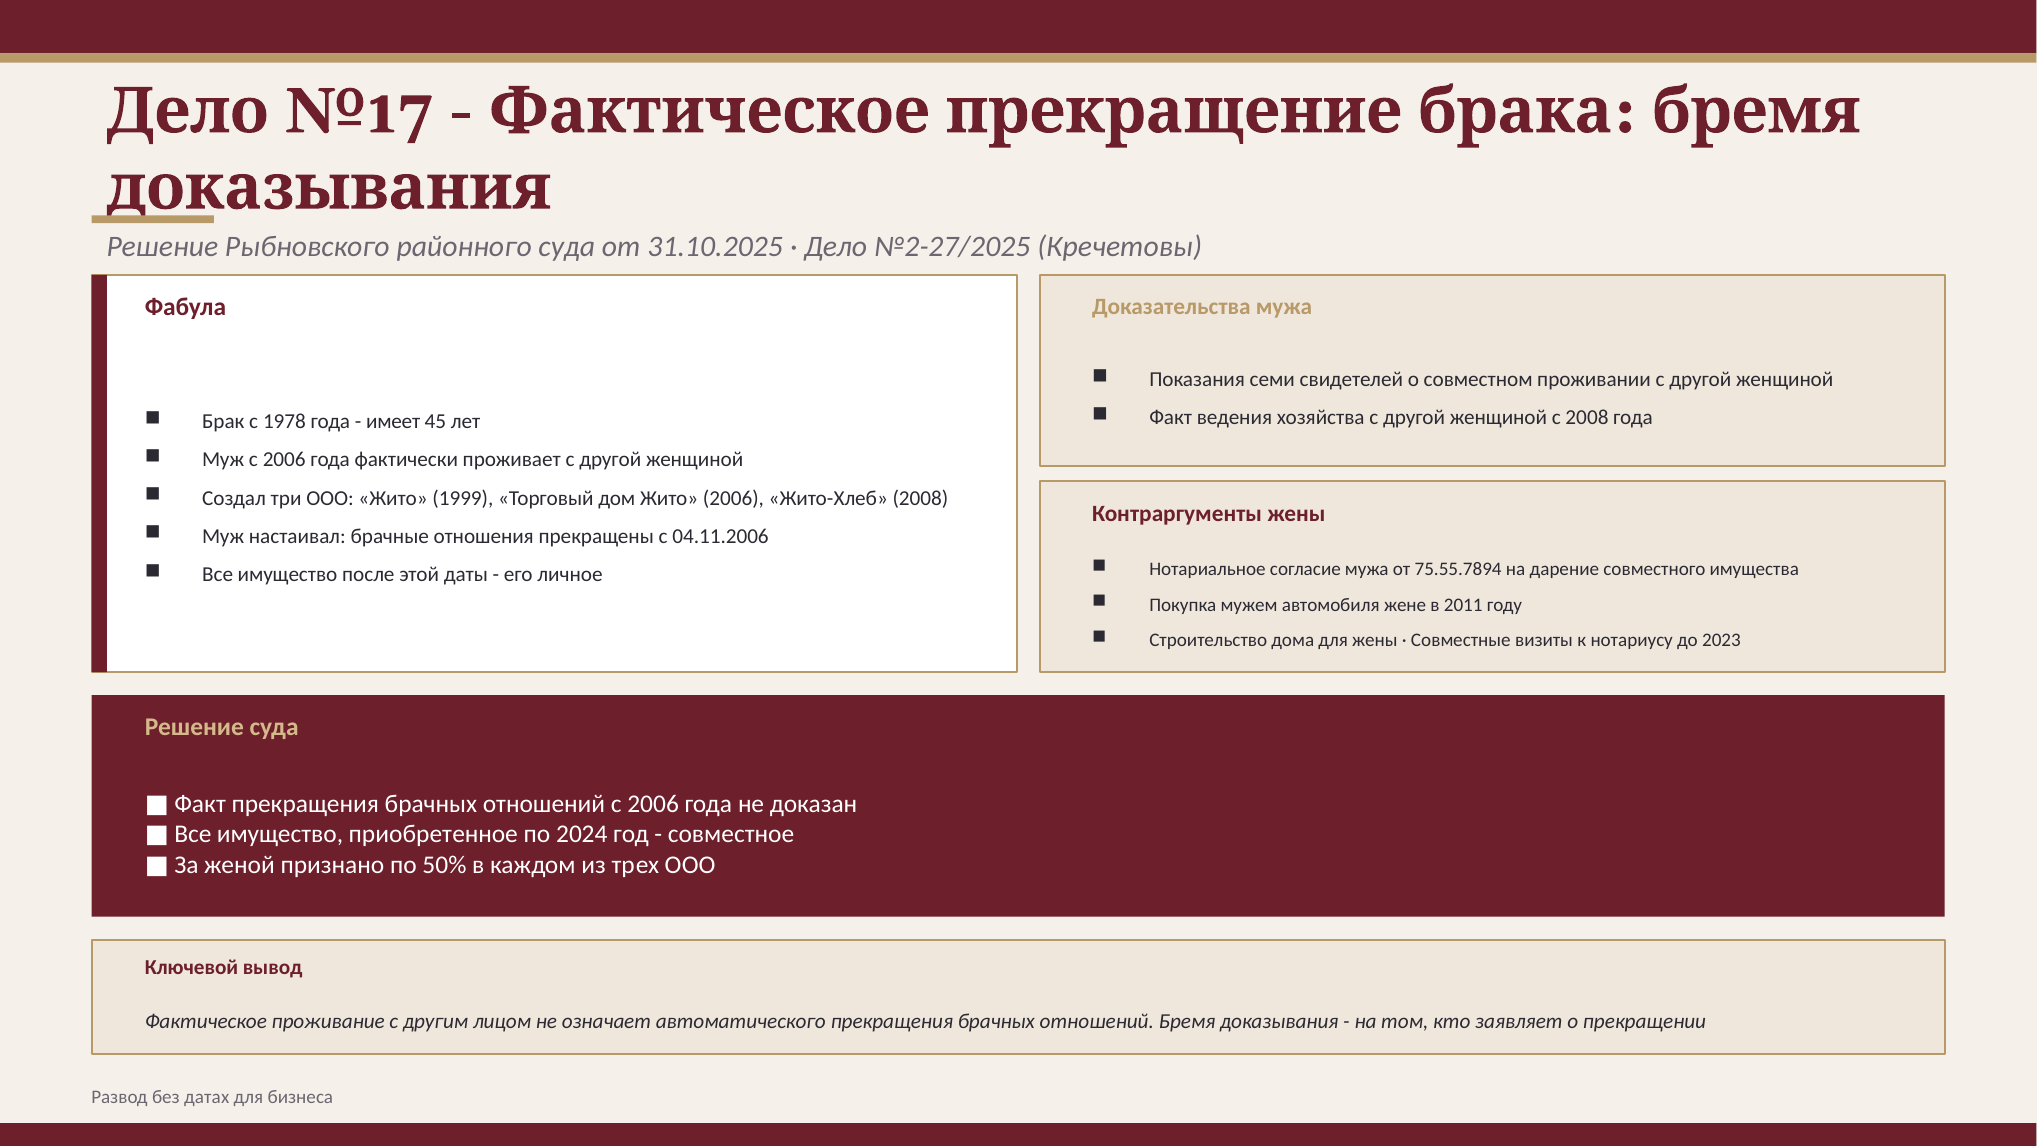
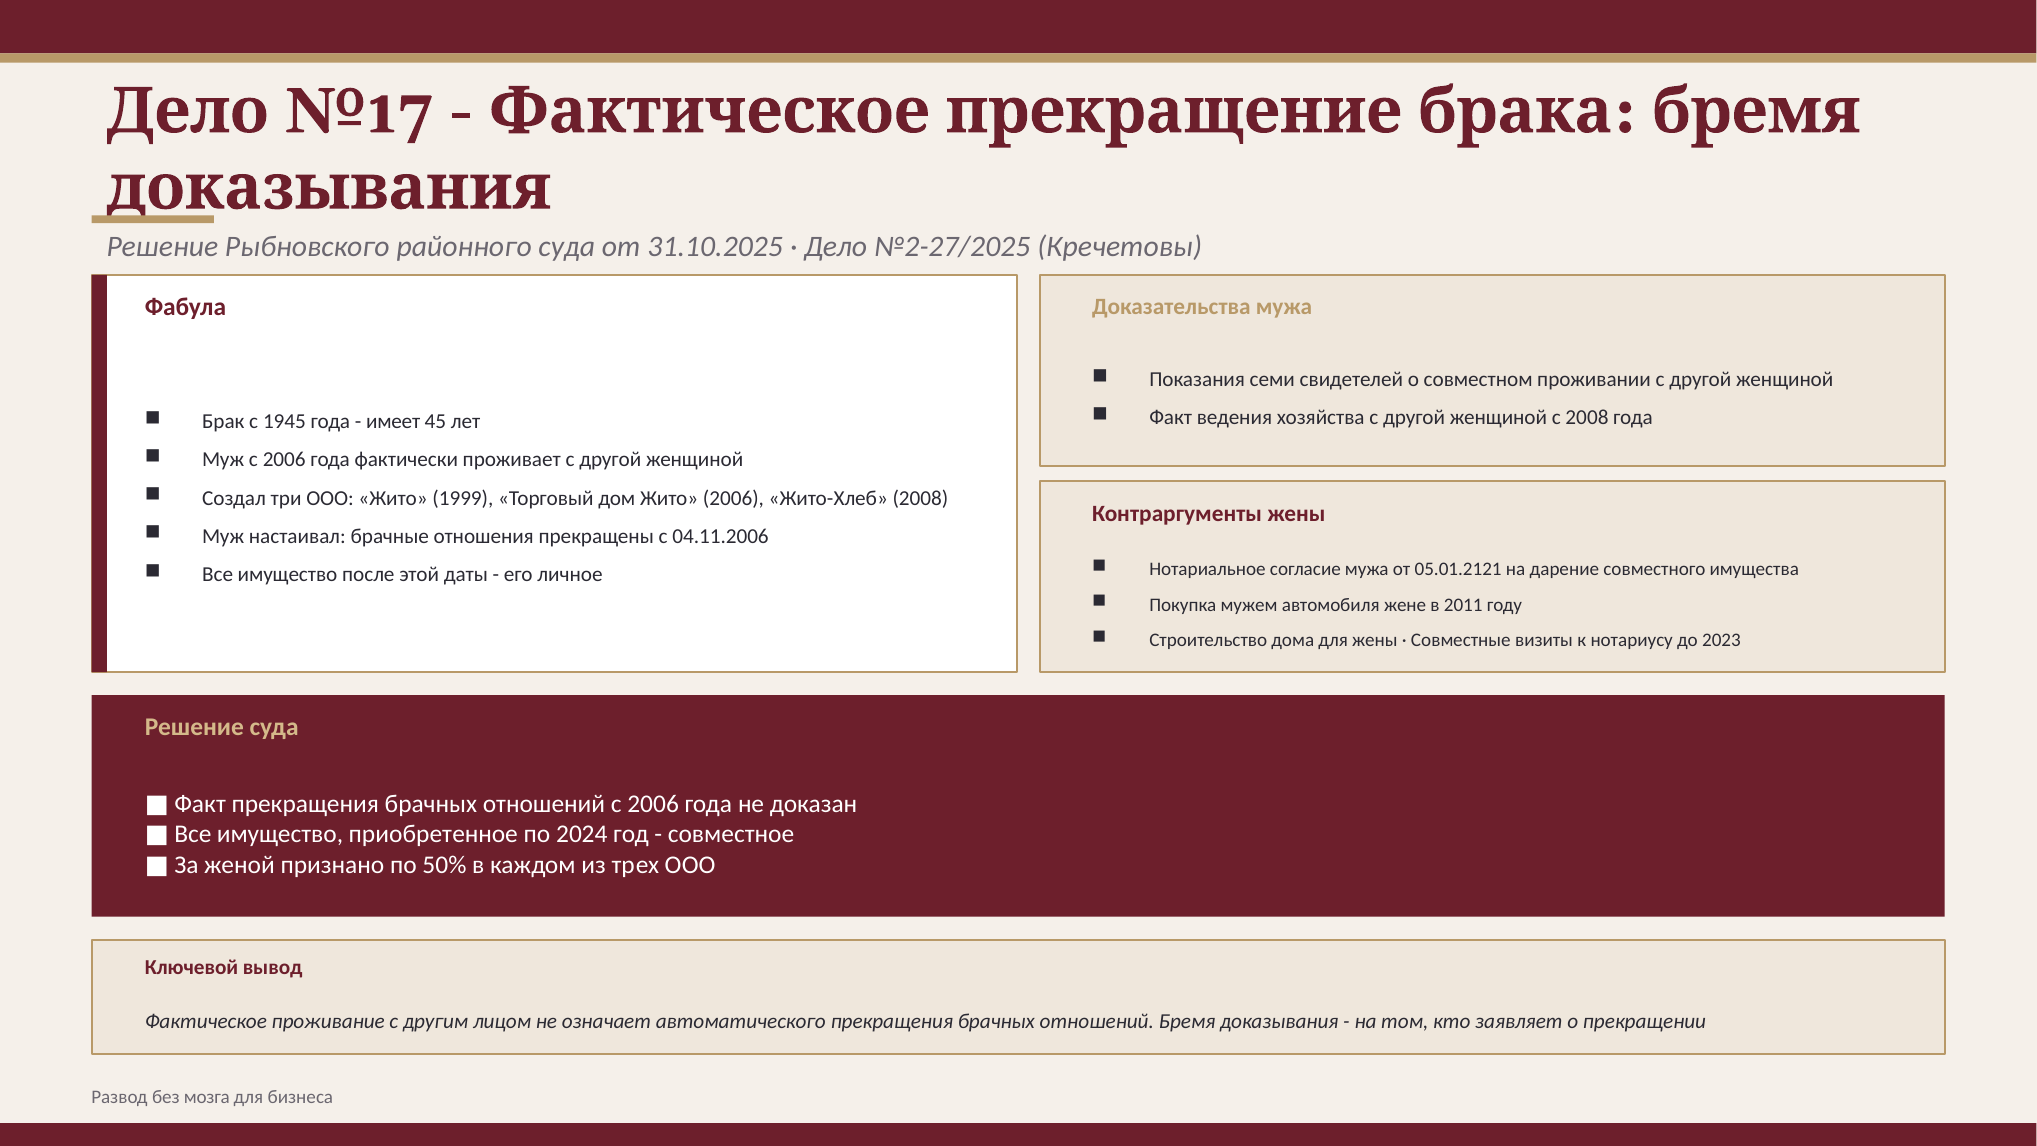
1978: 1978 -> 1945
75.55.7894: 75.55.7894 -> 05.01.2121
датах: датах -> мозга
